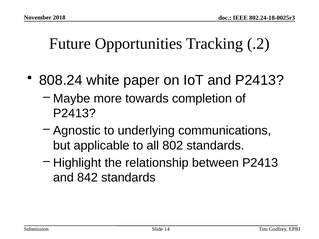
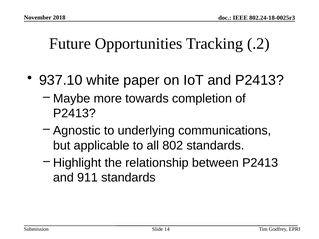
808.24: 808.24 -> 937.10
842: 842 -> 911
